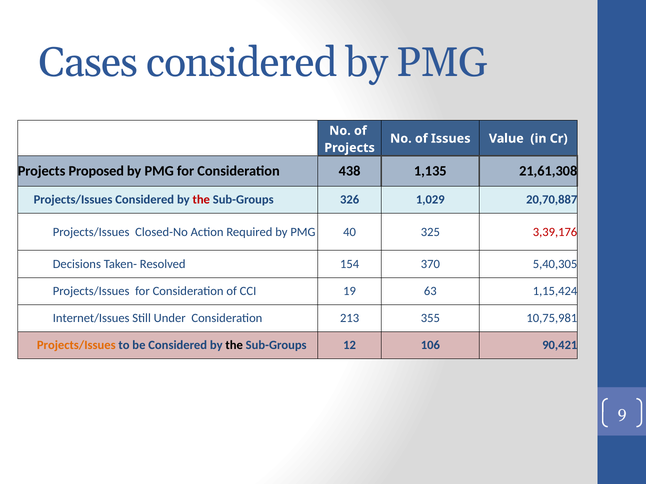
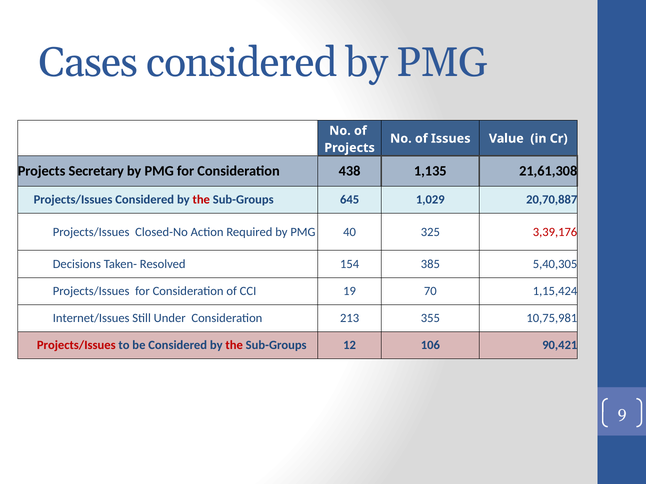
Proposed: Proposed -> Secretary
326: 326 -> 645
370: 370 -> 385
63: 63 -> 70
Projects/Issues at (76, 346) colour: orange -> red
the at (234, 346) colour: black -> red
